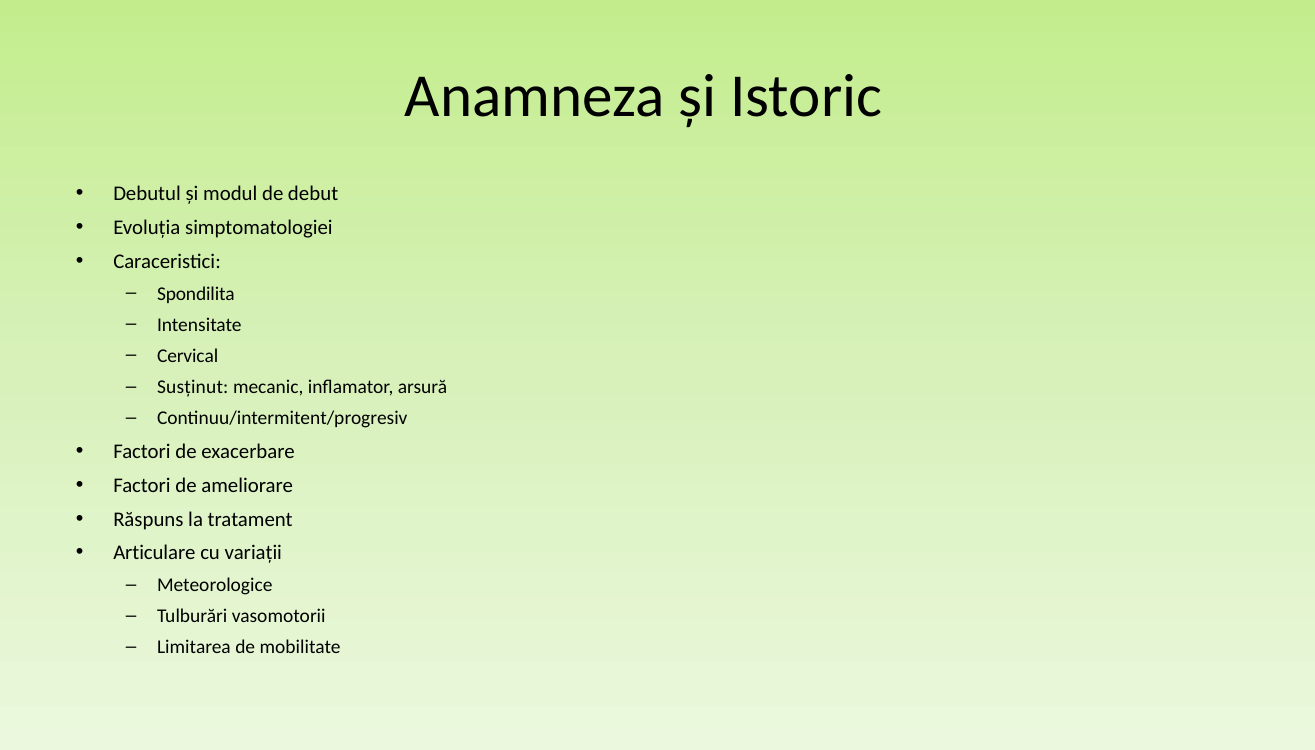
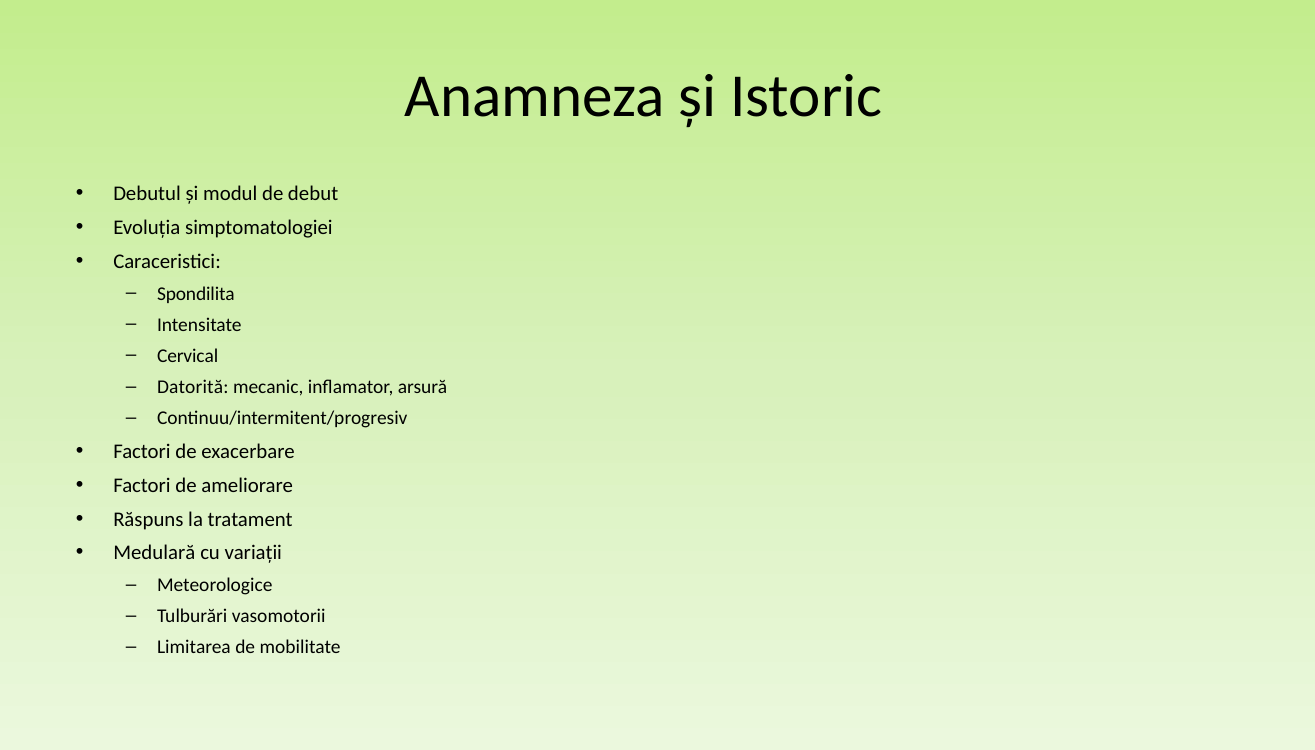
Susținut: Susținut -> Datorită
Articulare: Articulare -> Medulară
